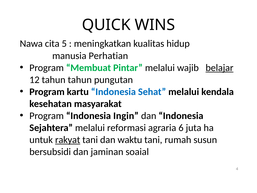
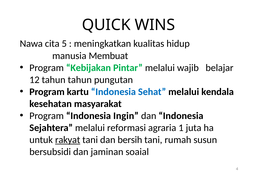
Perhatian: Perhatian -> Membuat
Membuat: Membuat -> Kebijakan
belajar underline: present -> none
6: 6 -> 1
waktu: waktu -> bersih
